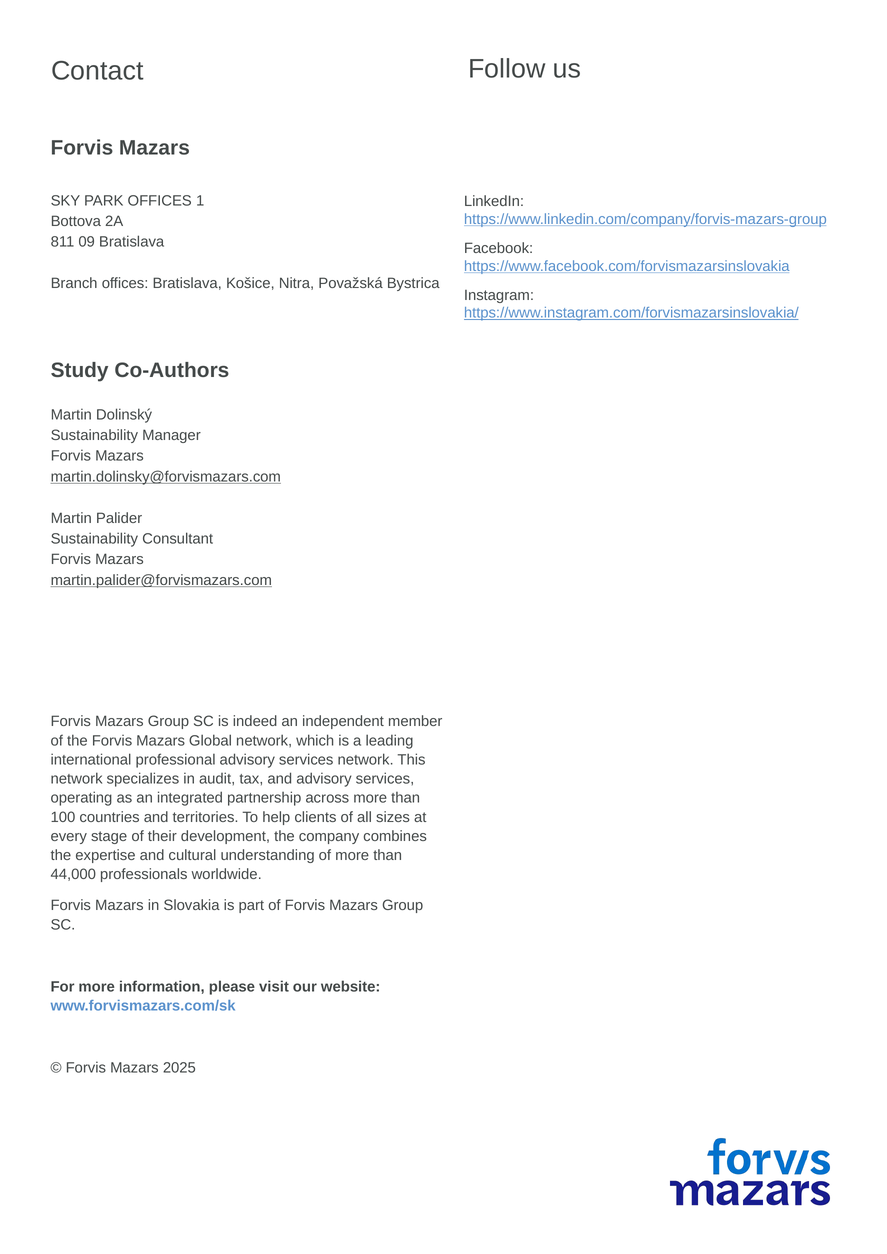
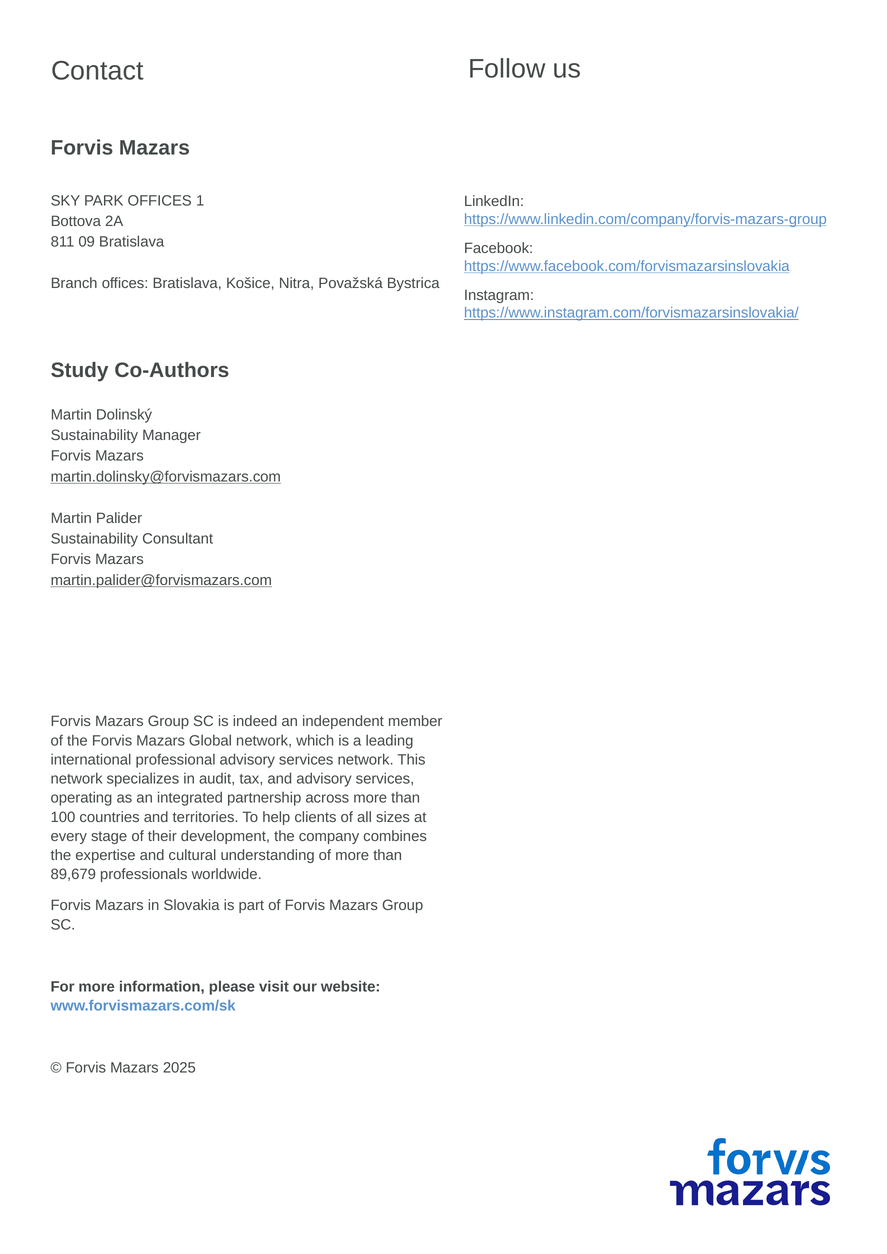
44,000: 44,000 -> 89,679
